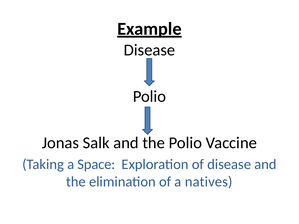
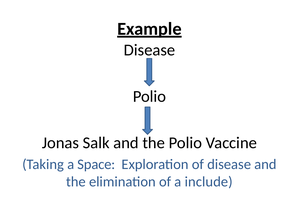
natives: natives -> include
